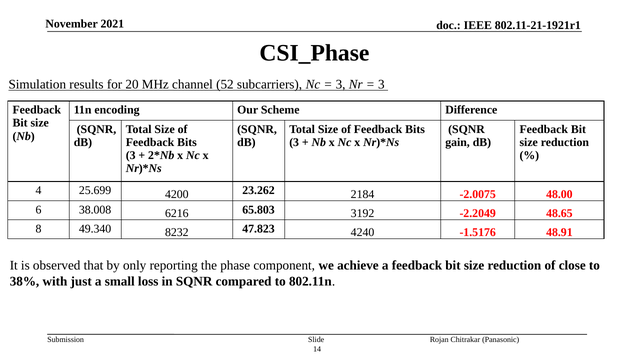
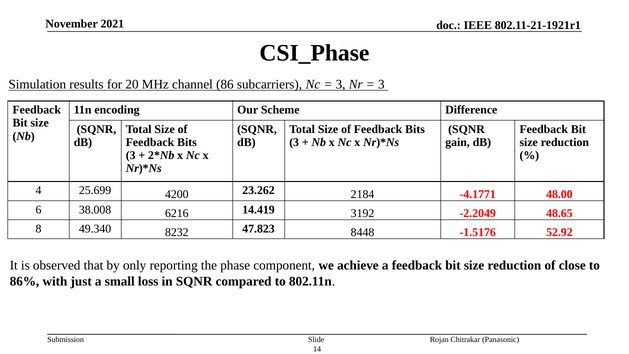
52: 52 -> 86
-2.0075: -2.0075 -> -4.1771
65.803: 65.803 -> 14.419
4240: 4240 -> 8448
48.91: 48.91 -> 52.92
38%: 38% -> 86%
